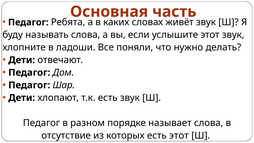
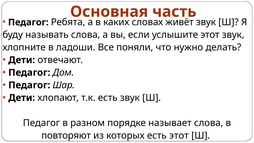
отсутствие: отсутствие -> повторяют
